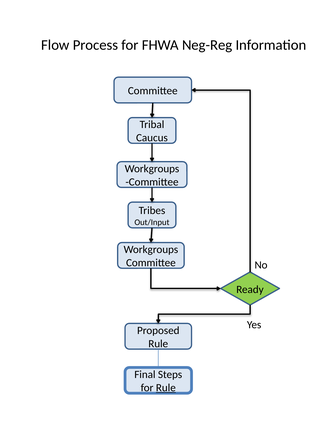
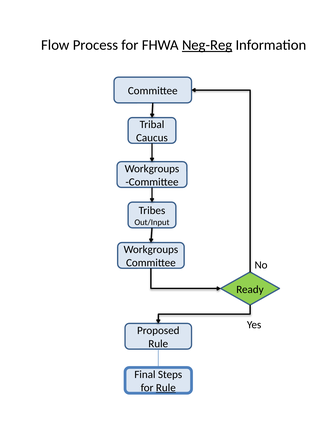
Neg-Reg underline: none -> present
